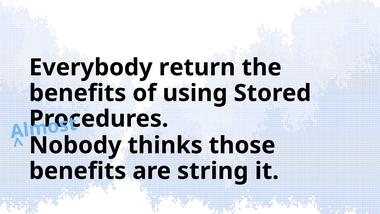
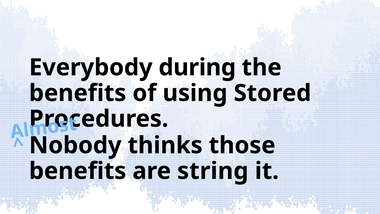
return: return -> during
